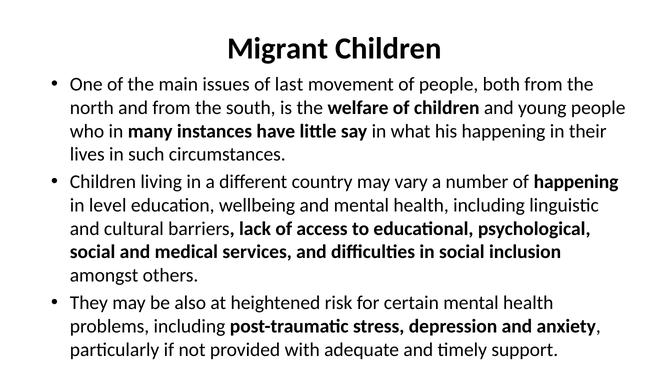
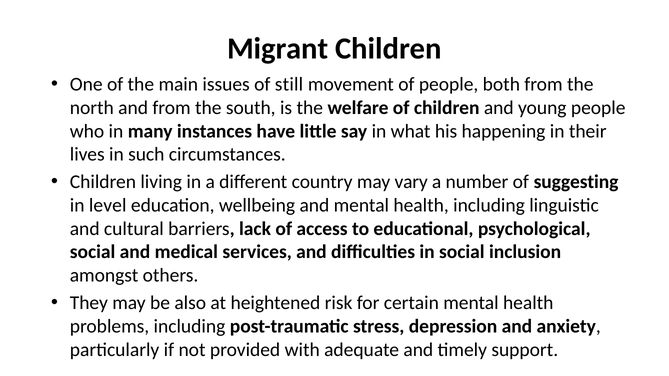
last: last -> still
of happening: happening -> suggesting
